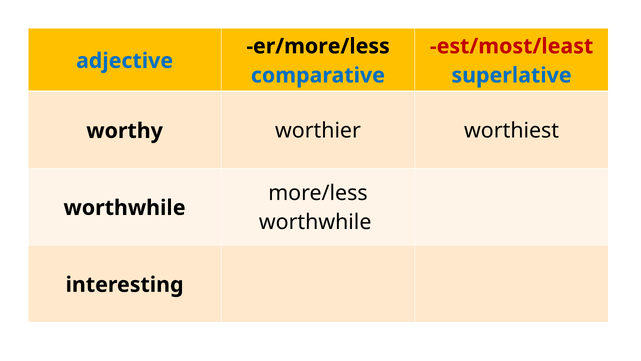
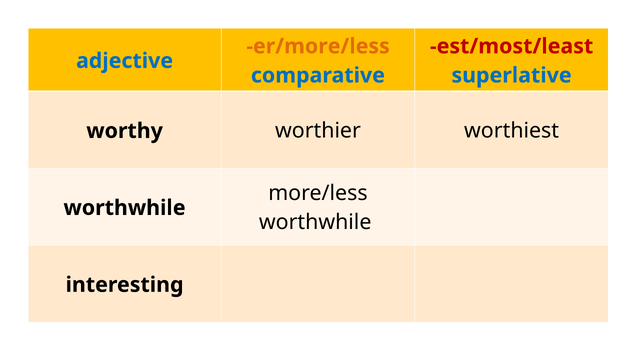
er/more/less colour: black -> orange
